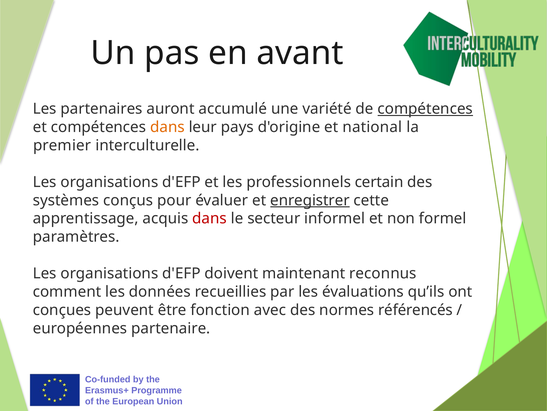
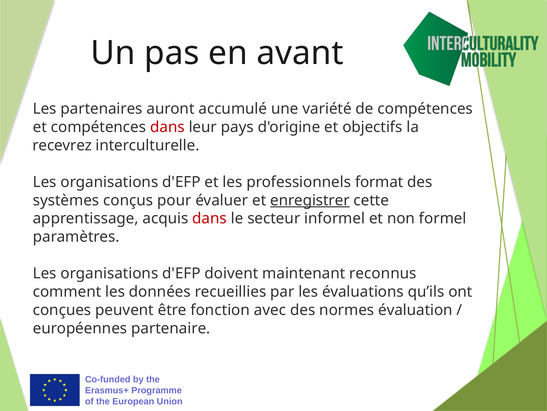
compétences at (425, 109) underline: present -> none
dans at (167, 127) colour: orange -> red
national: national -> objectifs
premier: premier -> recevrez
certain: certain -> format
référencés: référencés -> évaluation
